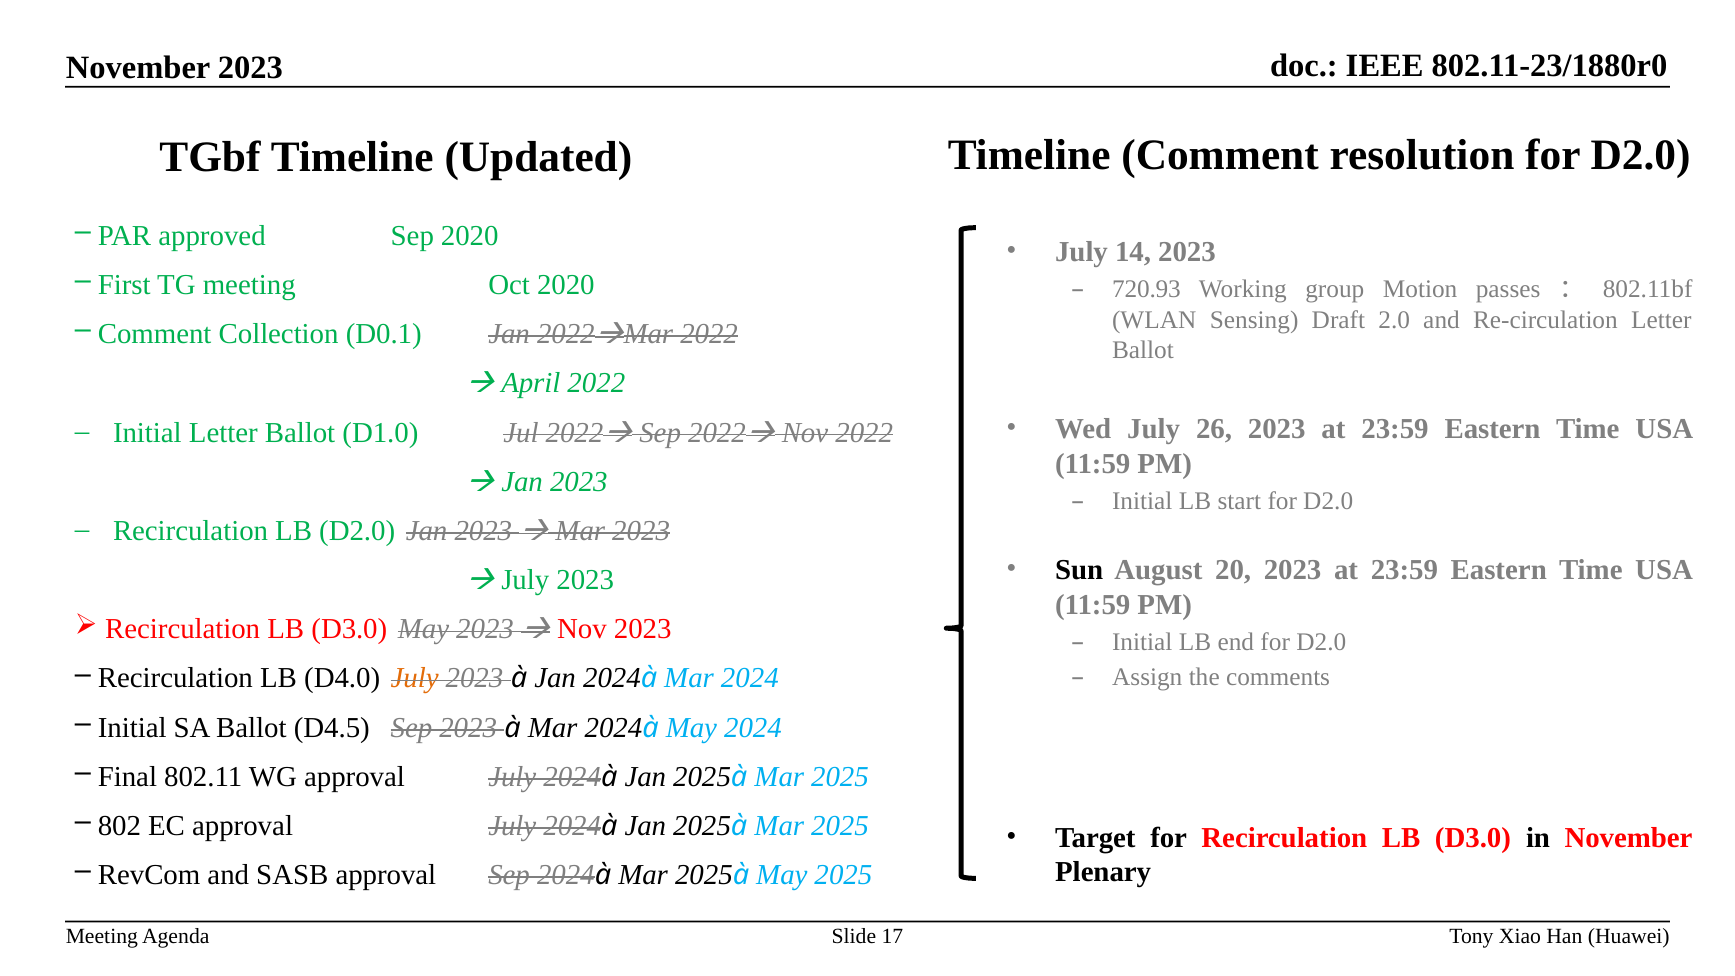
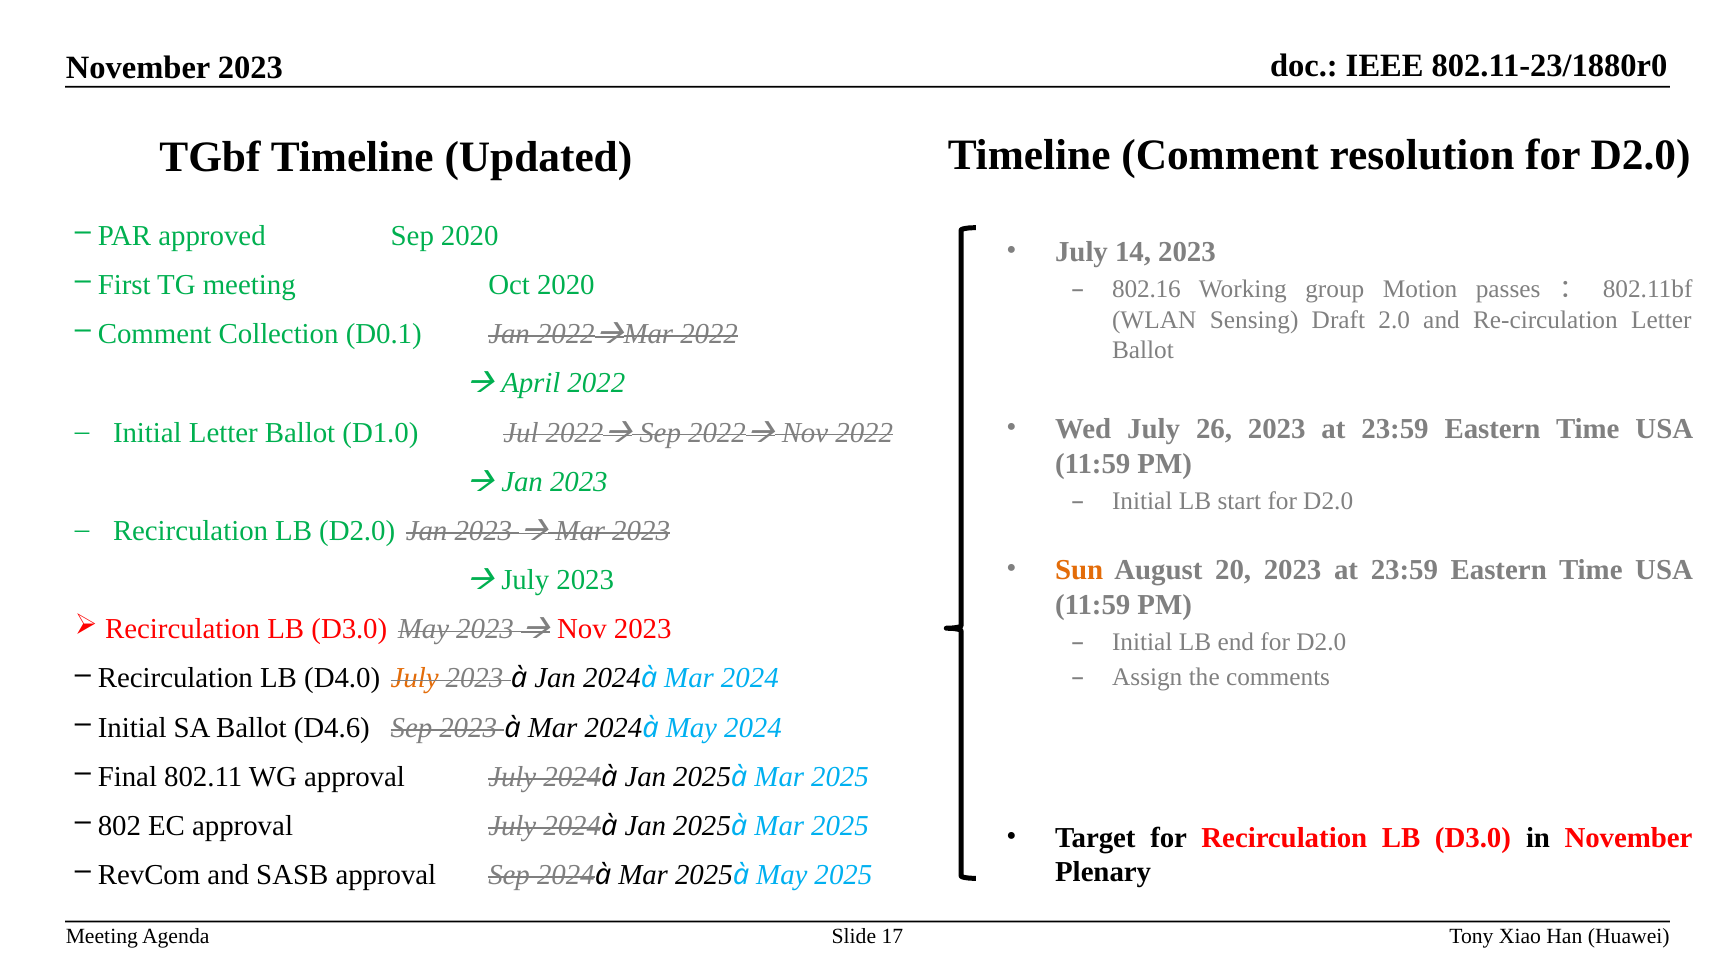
720.93: 720.93 -> 802.16
Sun colour: black -> orange
D4.5: D4.5 -> D4.6
